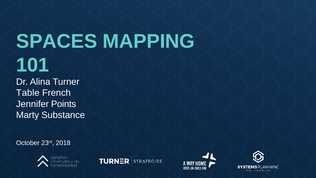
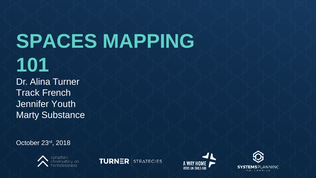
Table: Table -> Track
Points: Points -> Youth
